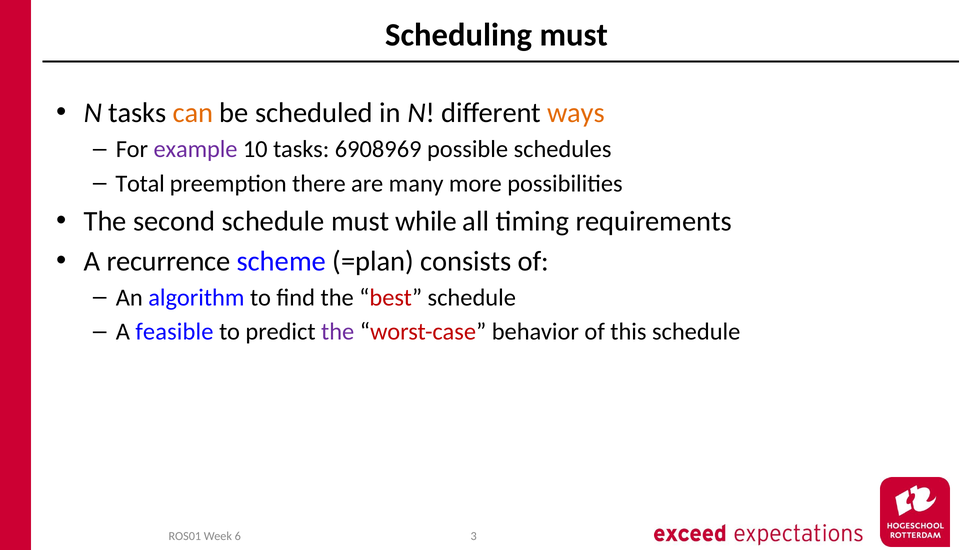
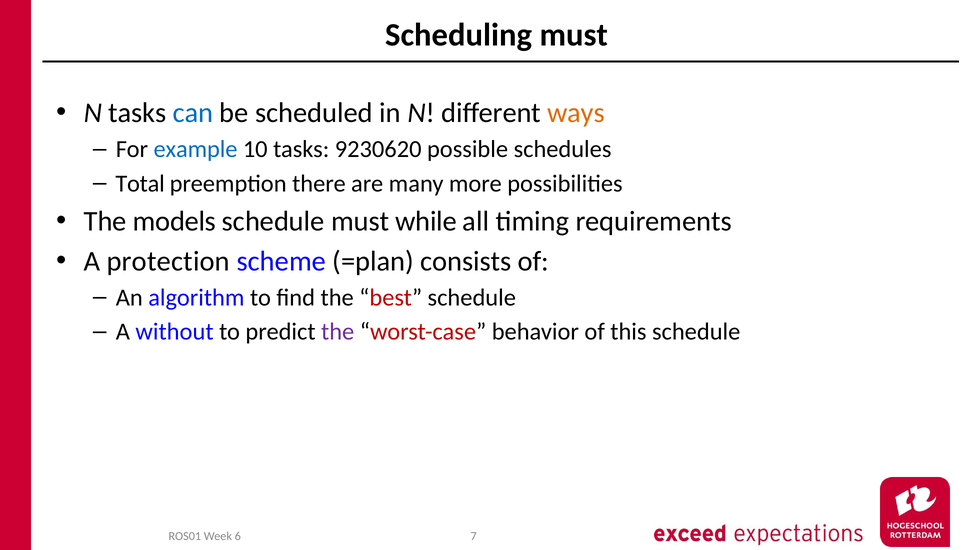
can colour: orange -> blue
example colour: purple -> blue
6908969: 6908969 -> 9230620
second: second -> models
recurrence: recurrence -> protection
feasible: feasible -> without
3: 3 -> 7
